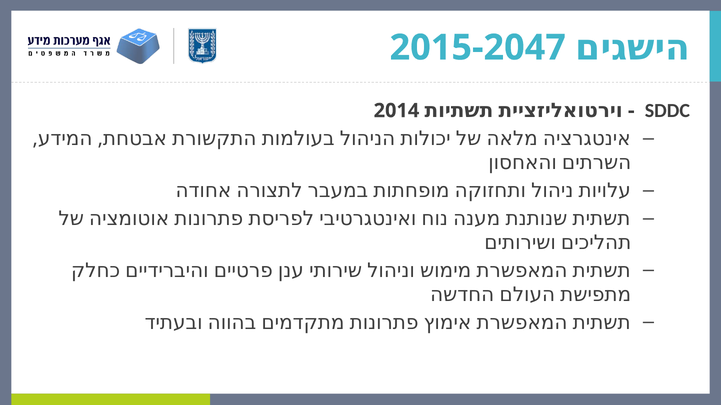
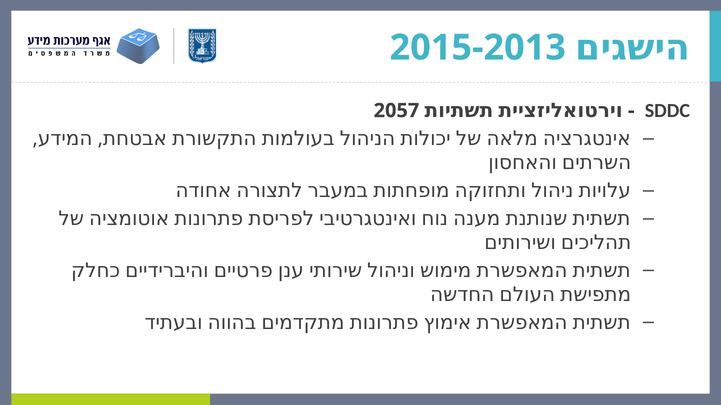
2015-2047: 2015-2047 -> 2015-2013
2014: 2014 -> 2057
